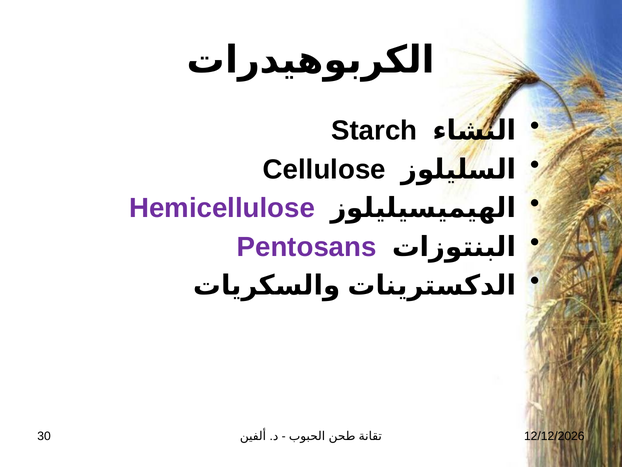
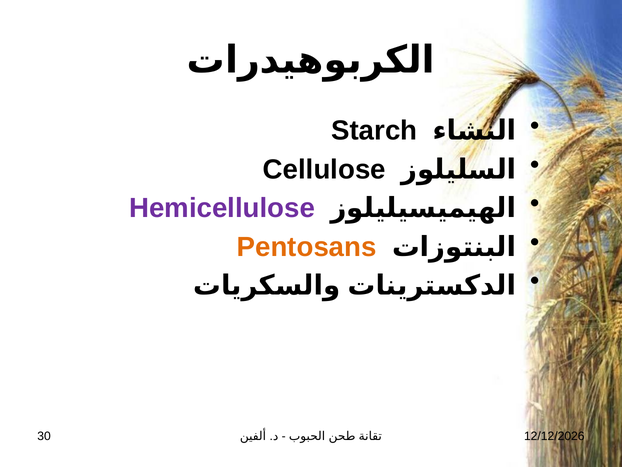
Pentosans colour: purple -> orange
